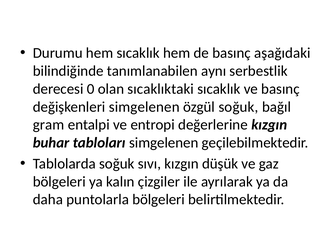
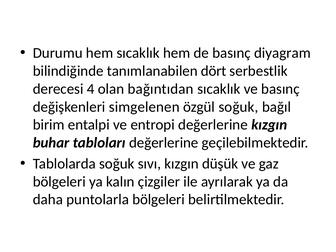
aşağıdaki: aşağıdaki -> diyagram
aynı: aynı -> dört
0: 0 -> 4
sıcaklıktaki: sıcaklıktaki -> bağıntıdan
gram: gram -> birim
tabloları simgelenen: simgelenen -> değerlerine
